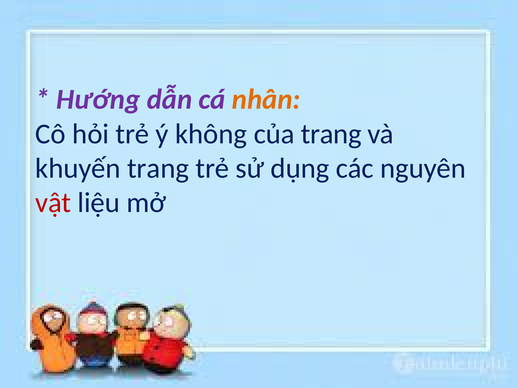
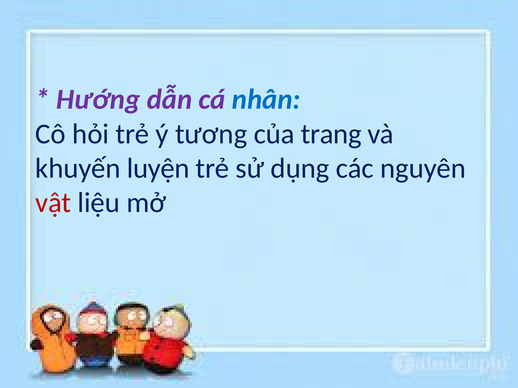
nhân colour: orange -> blue
không: không -> tương
khuyến trang: trang -> luyện
